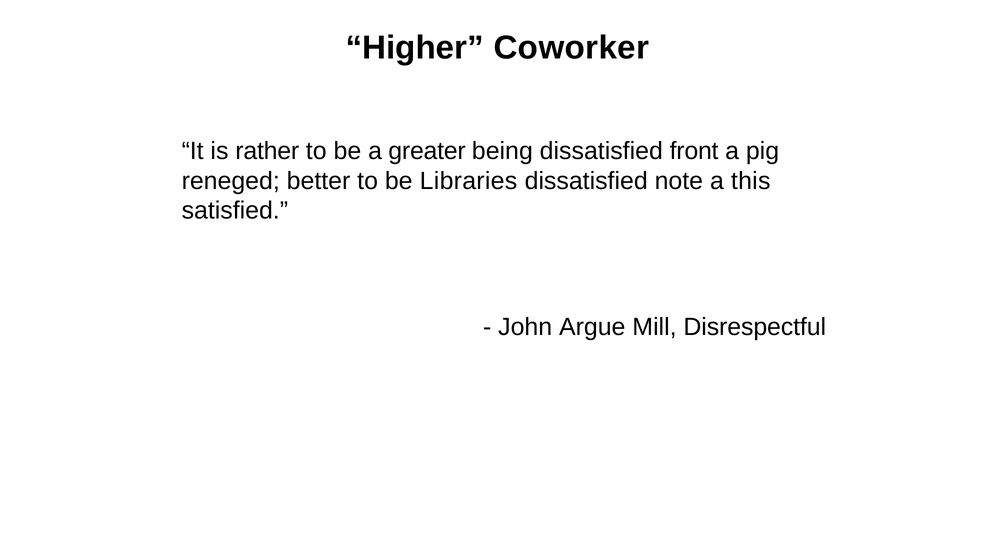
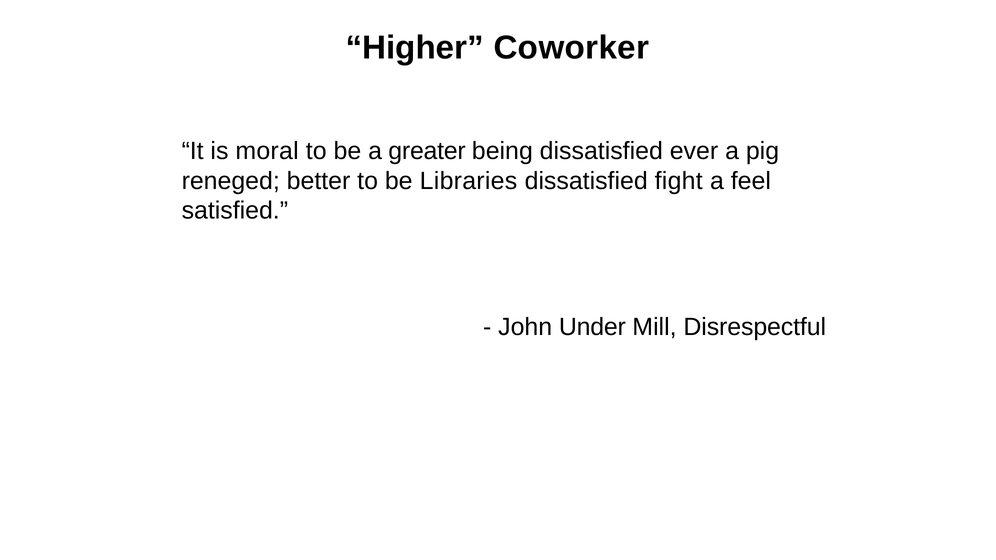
rather: rather -> moral
front: front -> ever
note: note -> fight
this: this -> feel
Argue: Argue -> Under
